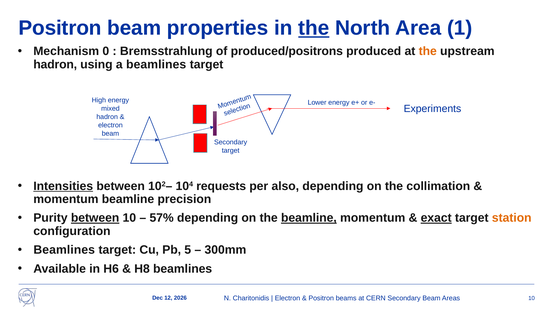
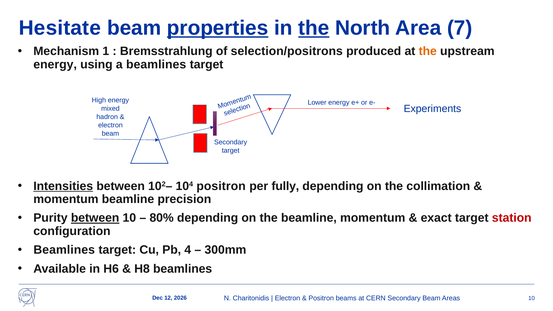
Positron at (60, 28): Positron -> Hesitate
properties underline: none -> present
1: 1 -> 7
0: 0 -> 1
produced/positrons: produced/positrons -> selection/positrons
hadron at (55, 64): hadron -> energy
104 requests: requests -> positron
also: also -> fully
57%: 57% -> 80%
beamline at (309, 218) underline: present -> none
exact underline: present -> none
station colour: orange -> red
5: 5 -> 4
